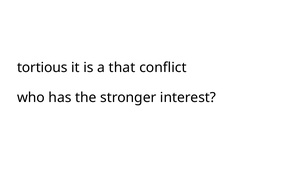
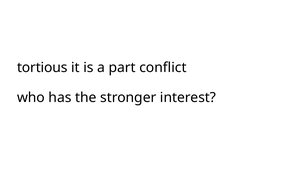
that: that -> part
